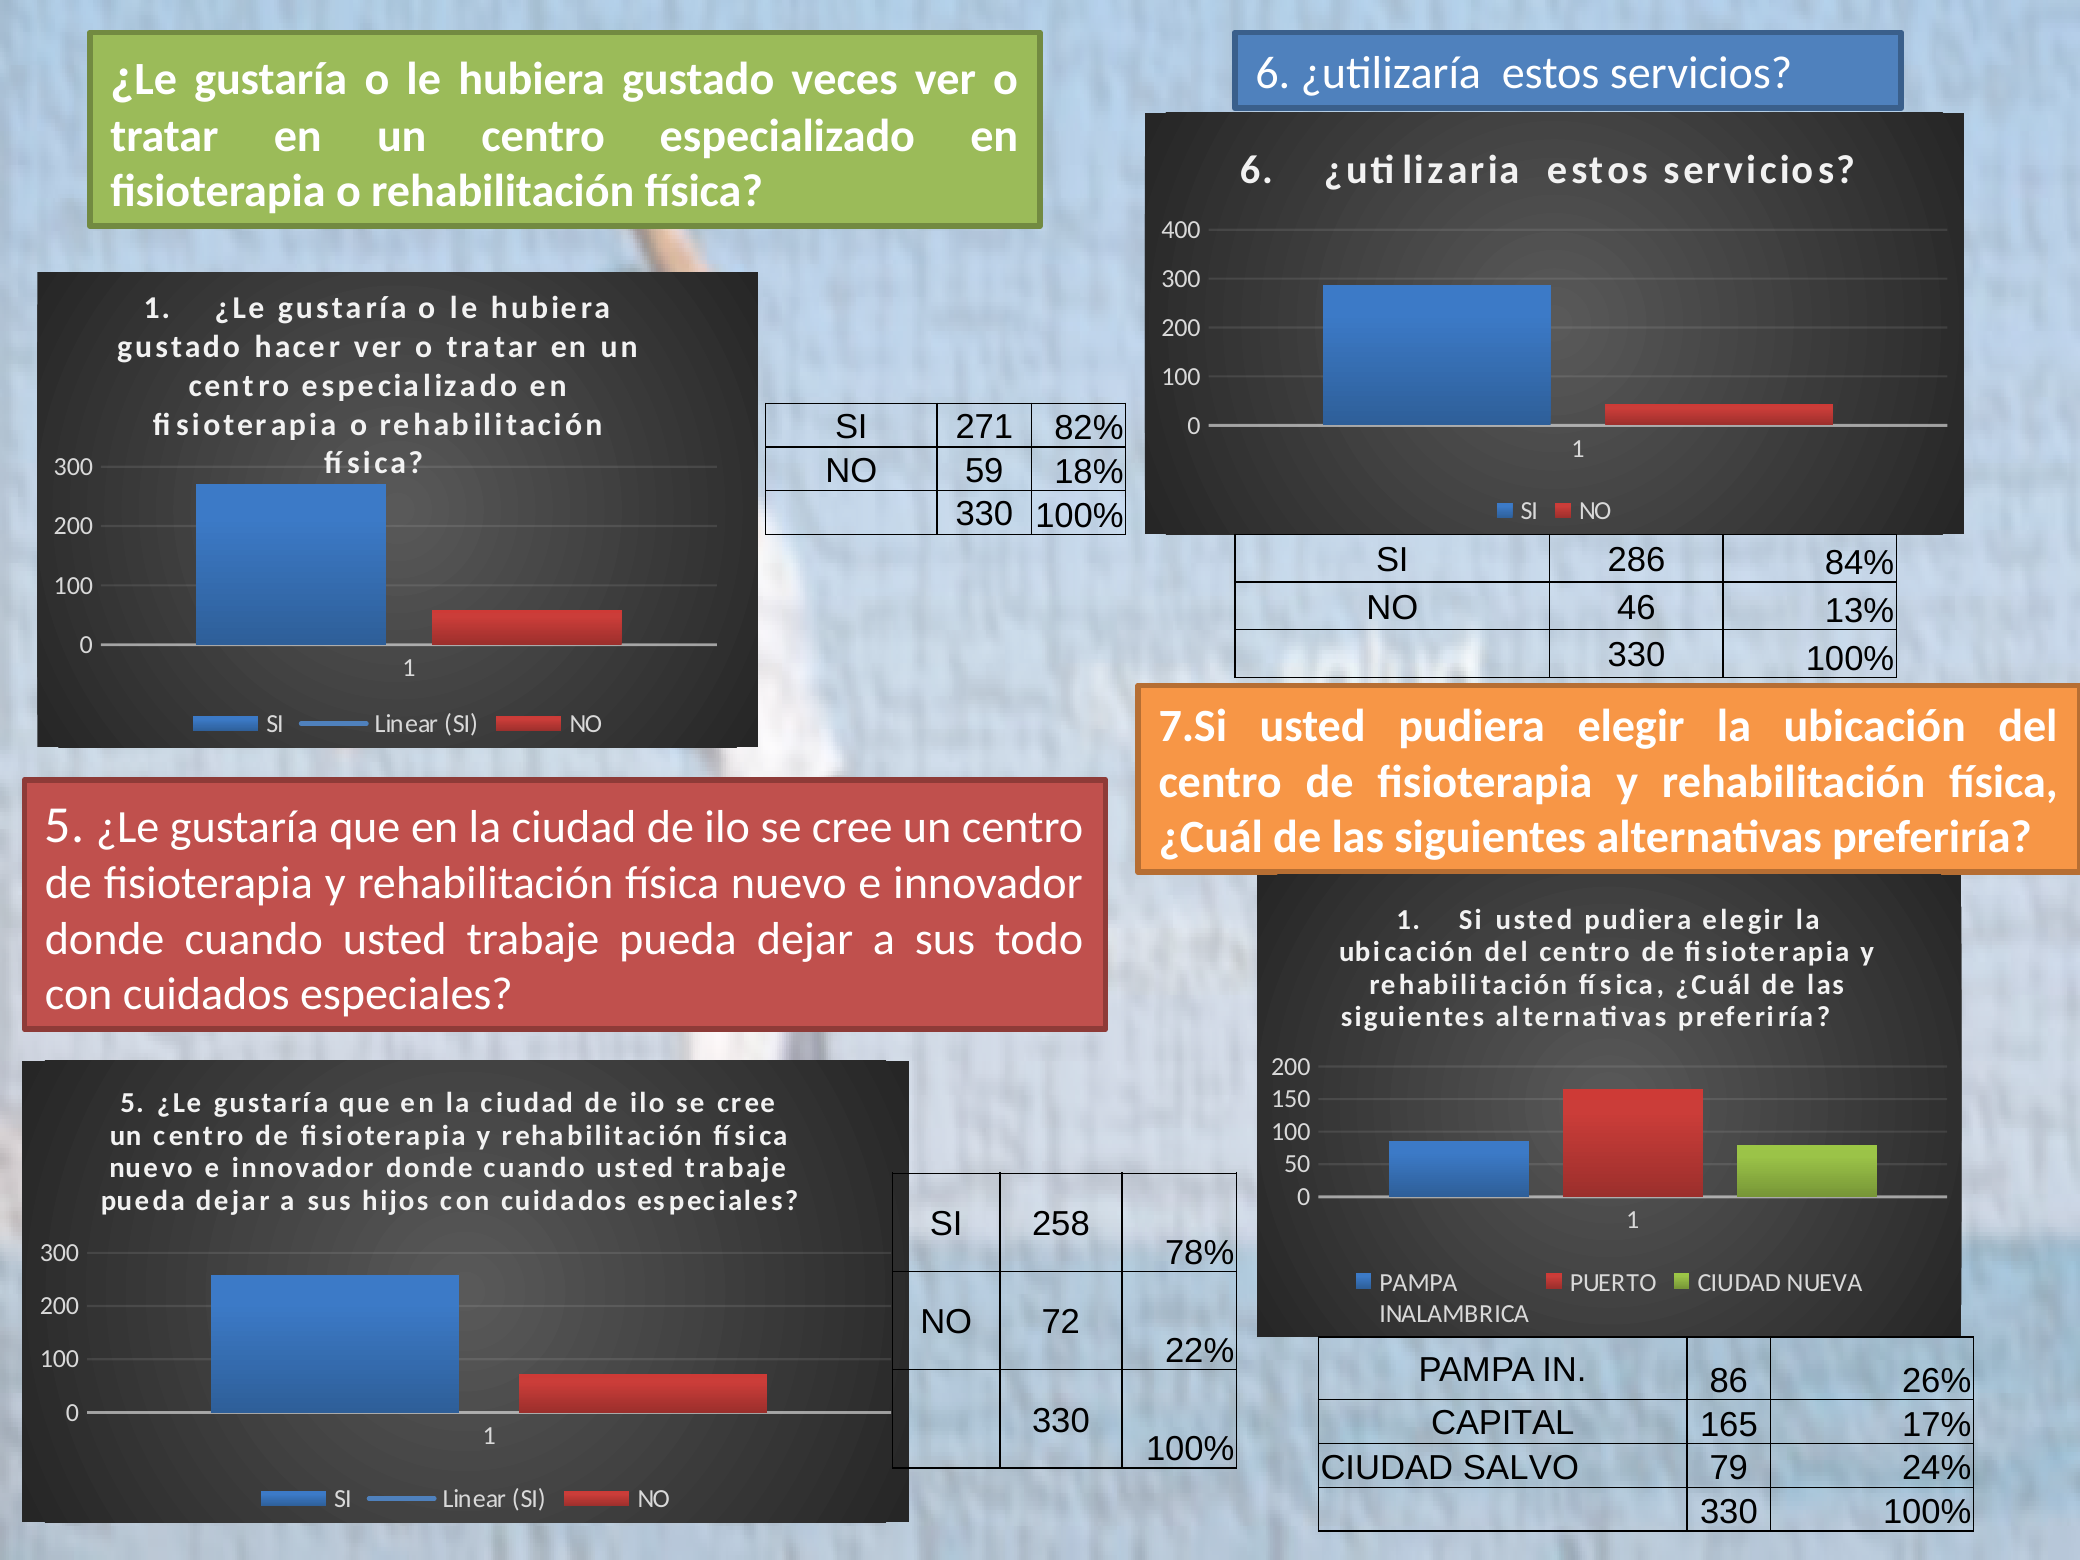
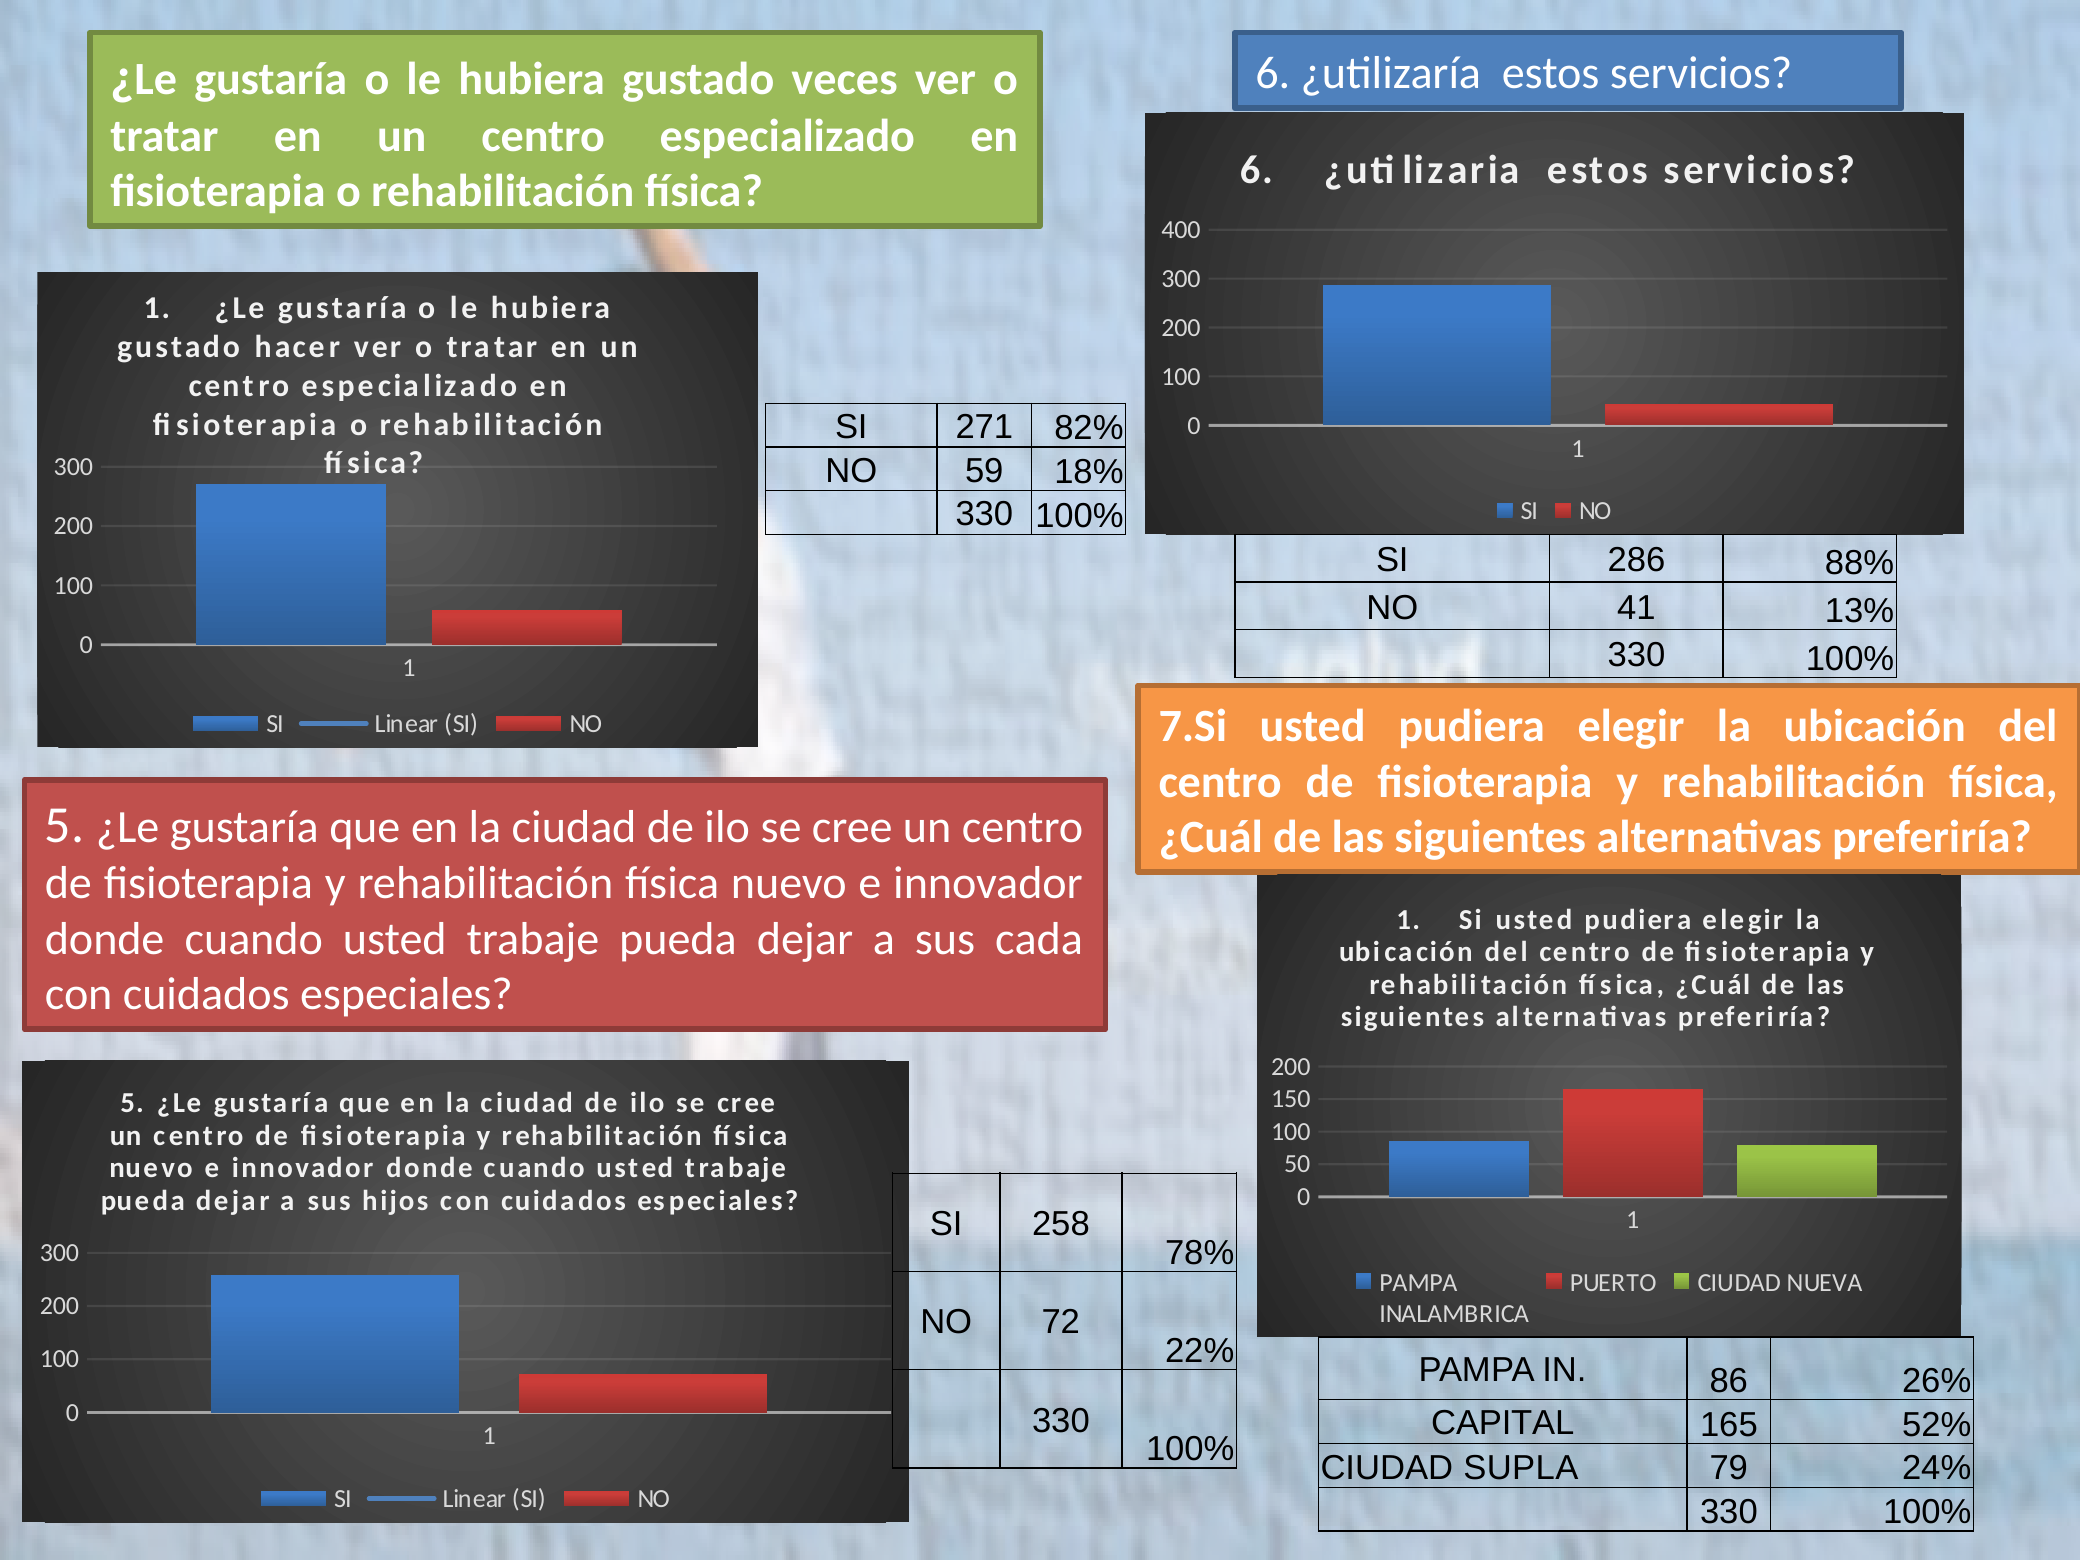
84%: 84% -> 88%
46: 46 -> 41
todo: todo -> cada
17%: 17% -> 52%
SALVO: SALVO -> SUPLA
